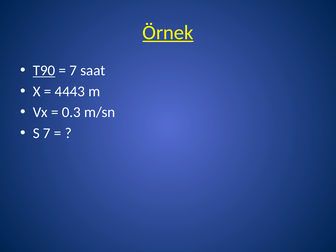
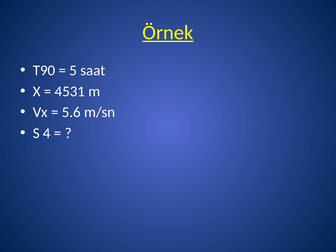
T90 underline: present -> none
7 at (73, 70): 7 -> 5
4443: 4443 -> 4531
0.3: 0.3 -> 5.6
S 7: 7 -> 4
